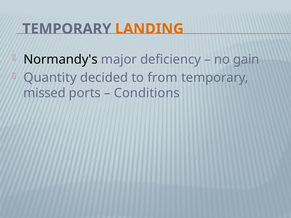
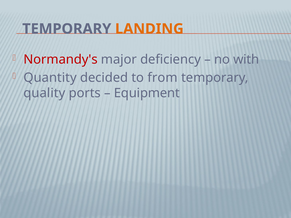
Normandy's colour: black -> red
gain: gain -> with
missed: missed -> quality
Conditions: Conditions -> Equipment
